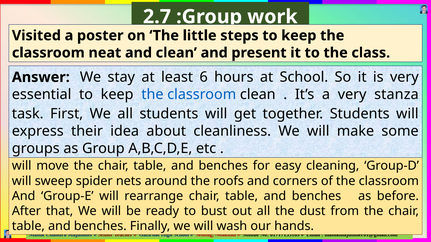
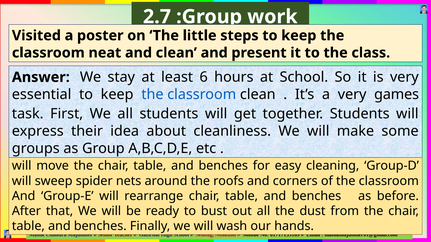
stanza: stanza -> games
